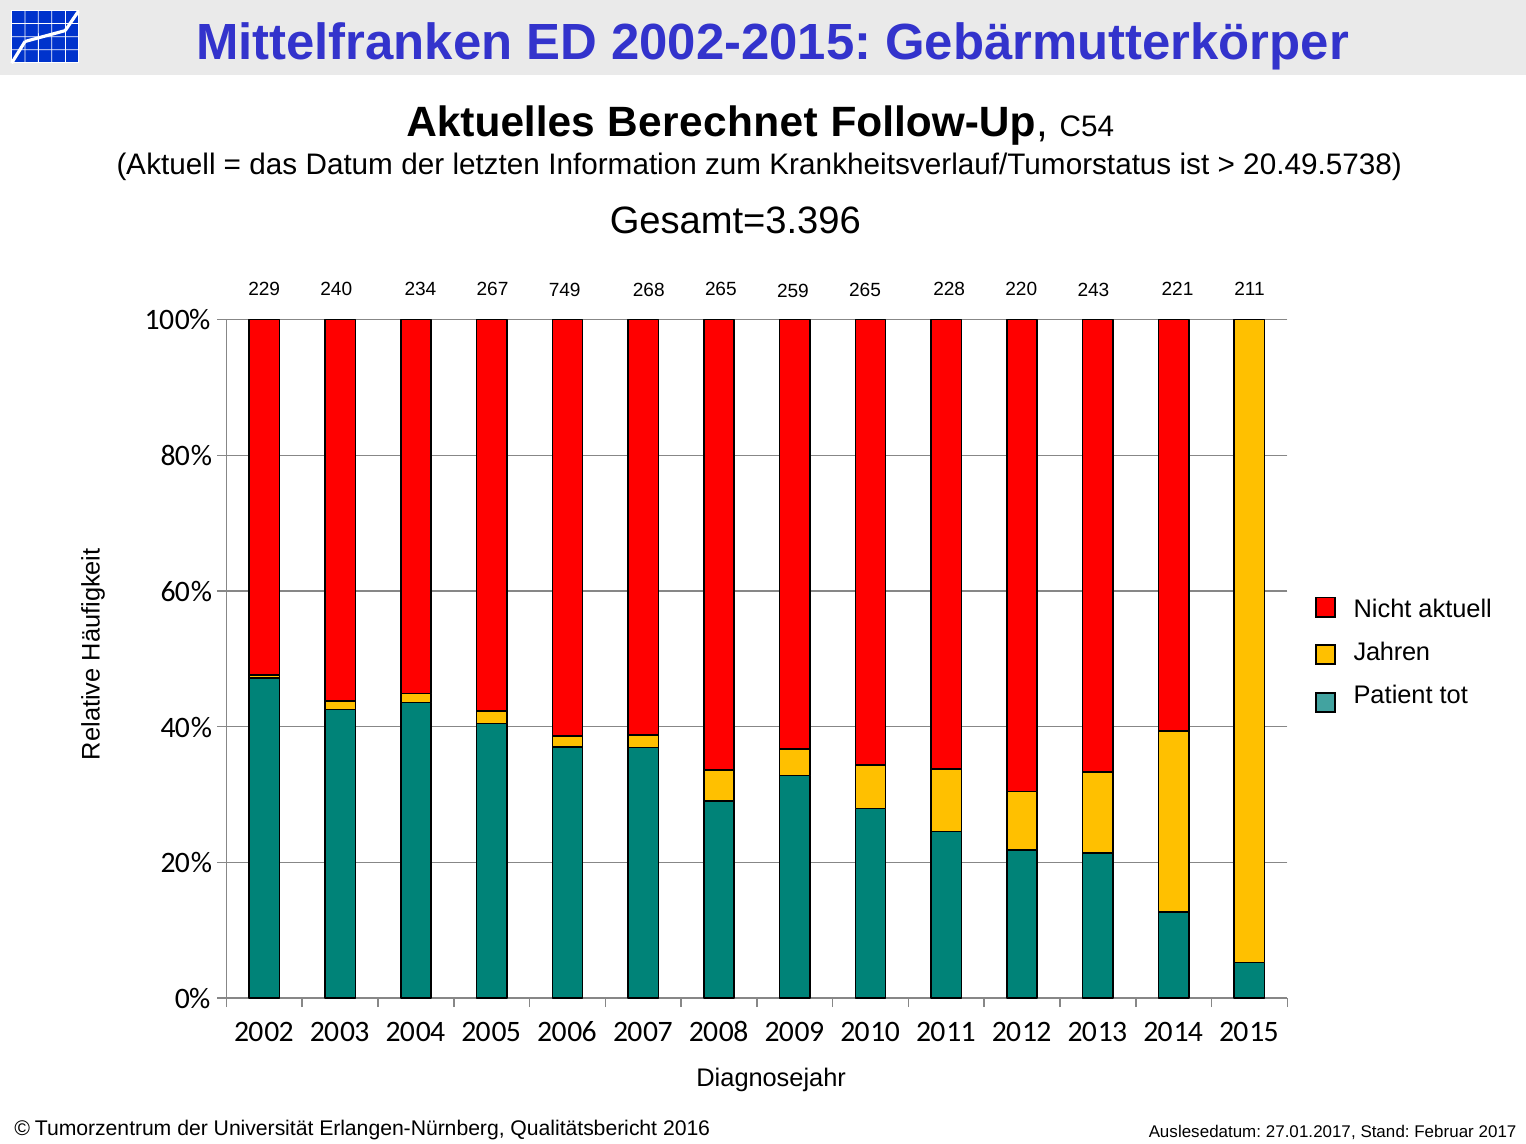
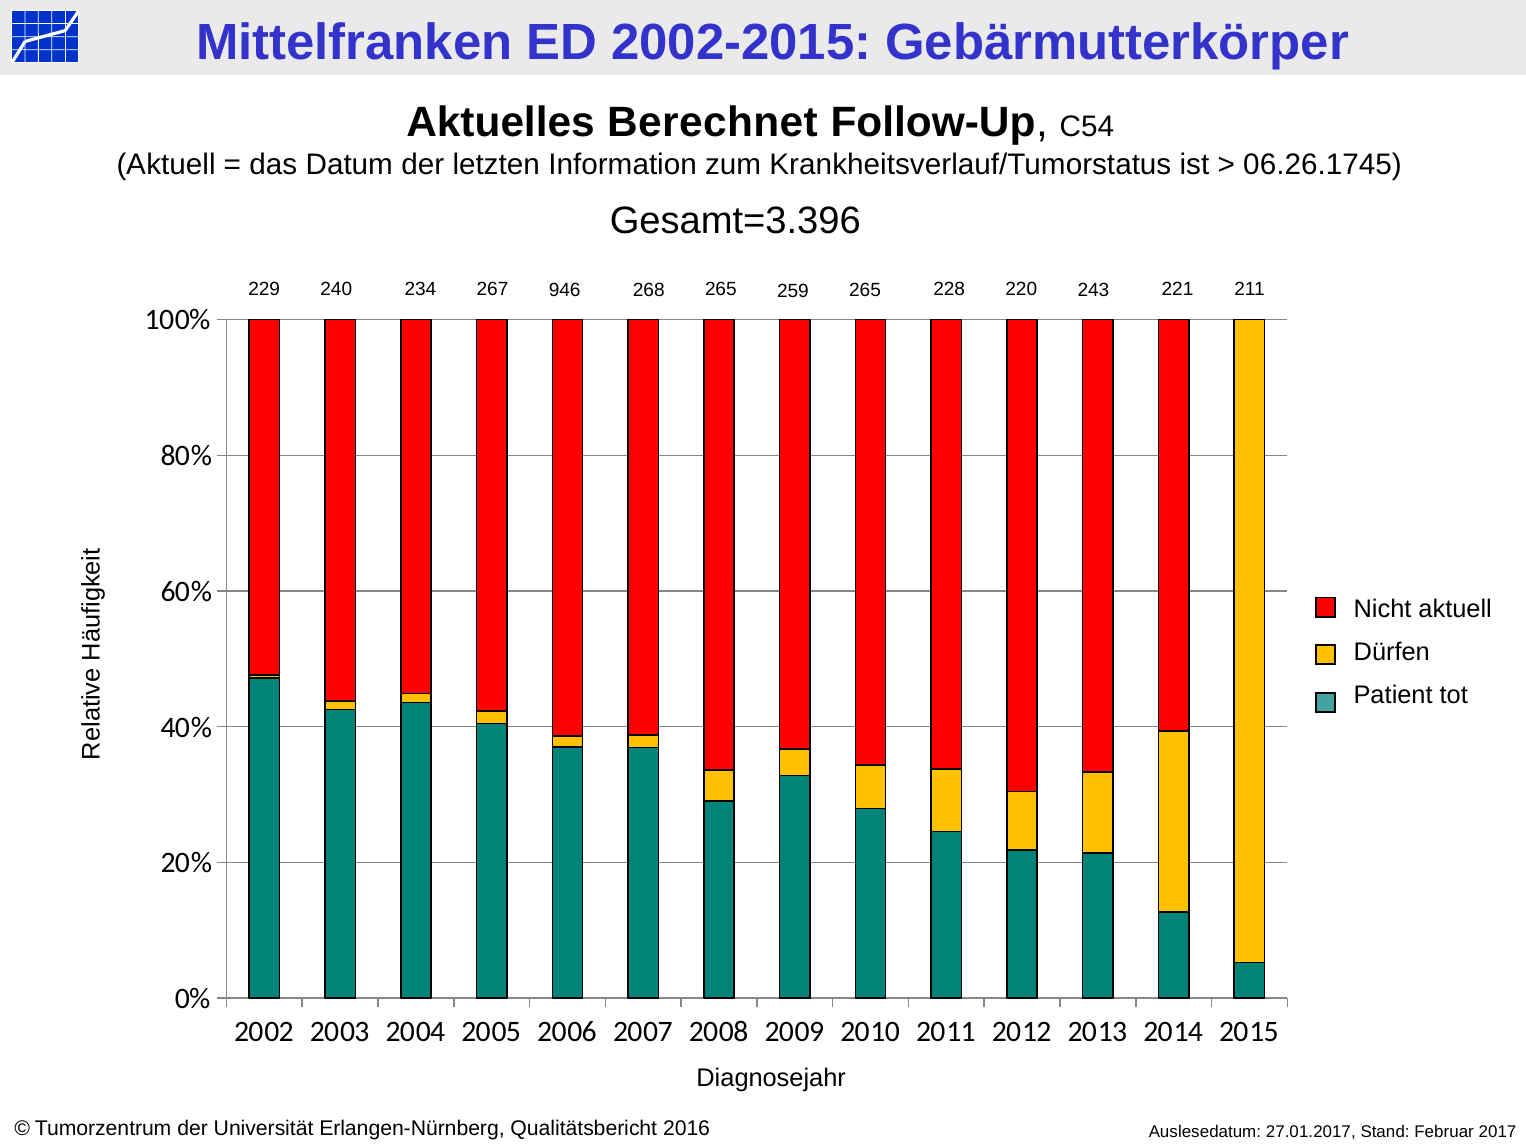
20.49.5738: 20.49.5738 -> 06.26.1745
749: 749 -> 946
Jahren: Jahren -> Dürfen
